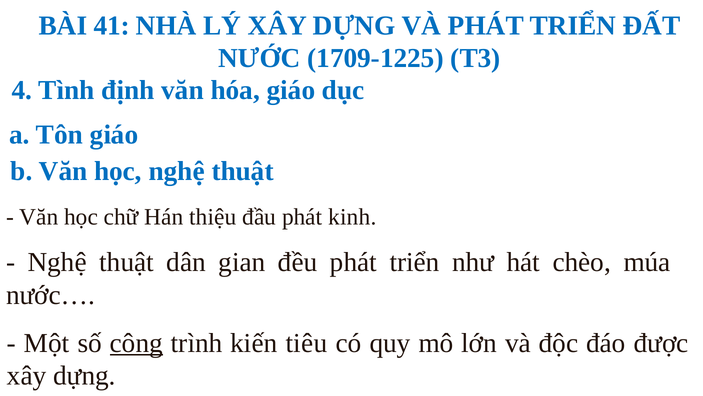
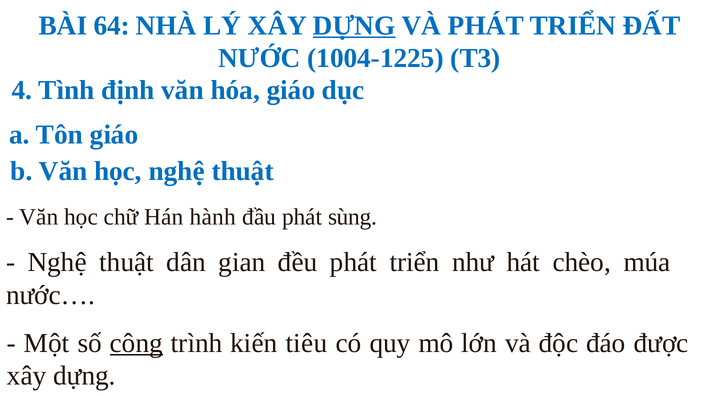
41: 41 -> 64
DỰNG at (354, 26) underline: none -> present
1709-1225: 1709-1225 -> 1004-1225
thiệu: thiệu -> hành
kinh: kinh -> sùng
